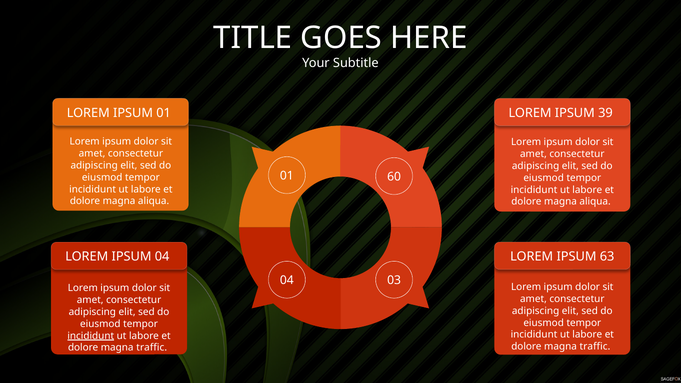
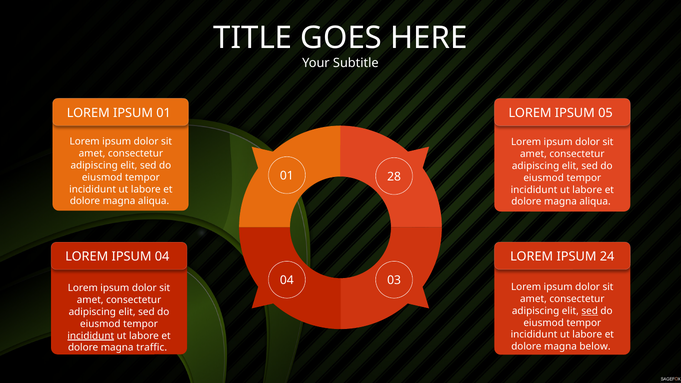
39: 39 -> 05
60: 60 -> 28
63: 63 -> 24
sed at (590, 311) underline: none -> present
traffic at (595, 347): traffic -> below
